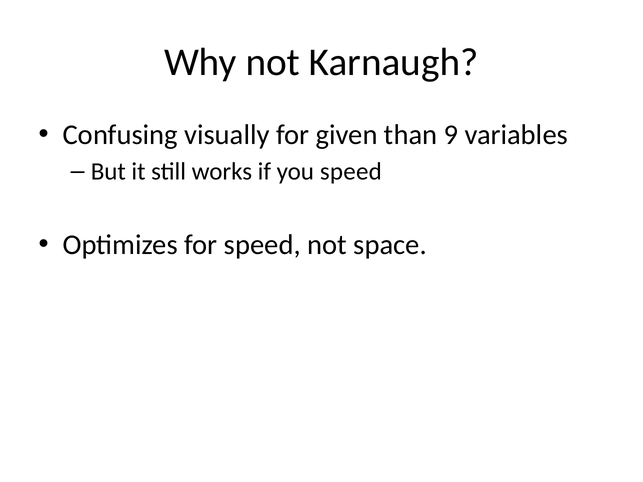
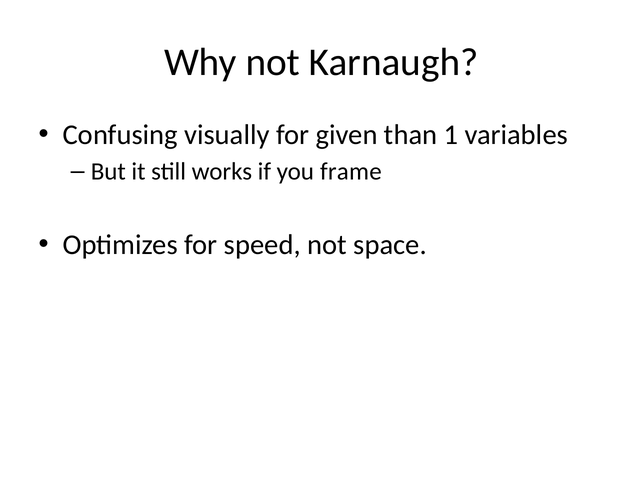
9: 9 -> 1
you speed: speed -> frame
